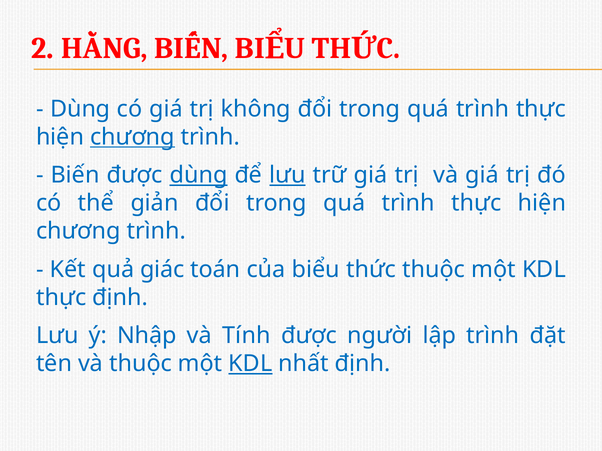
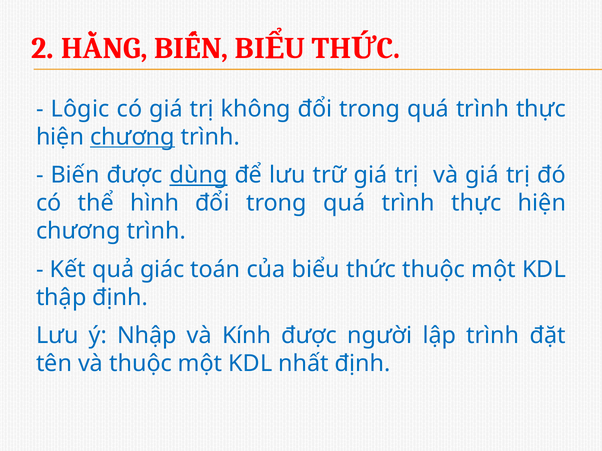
Dùng at (80, 109): Dùng -> Lôgic
lưu at (287, 175) underline: present -> none
giản: giản -> hình
thực at (61, 298): thực -> thập
Tính: Tính -> Kính
KDL at (250, 364) underline: present -> none
